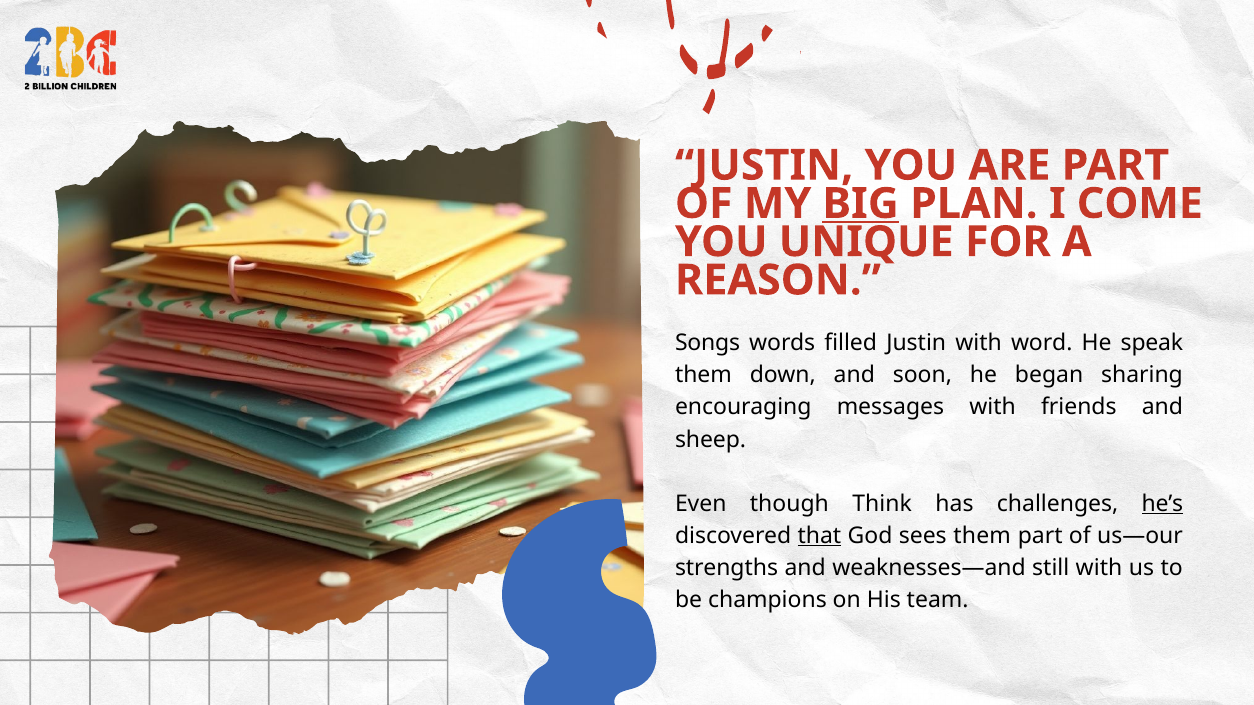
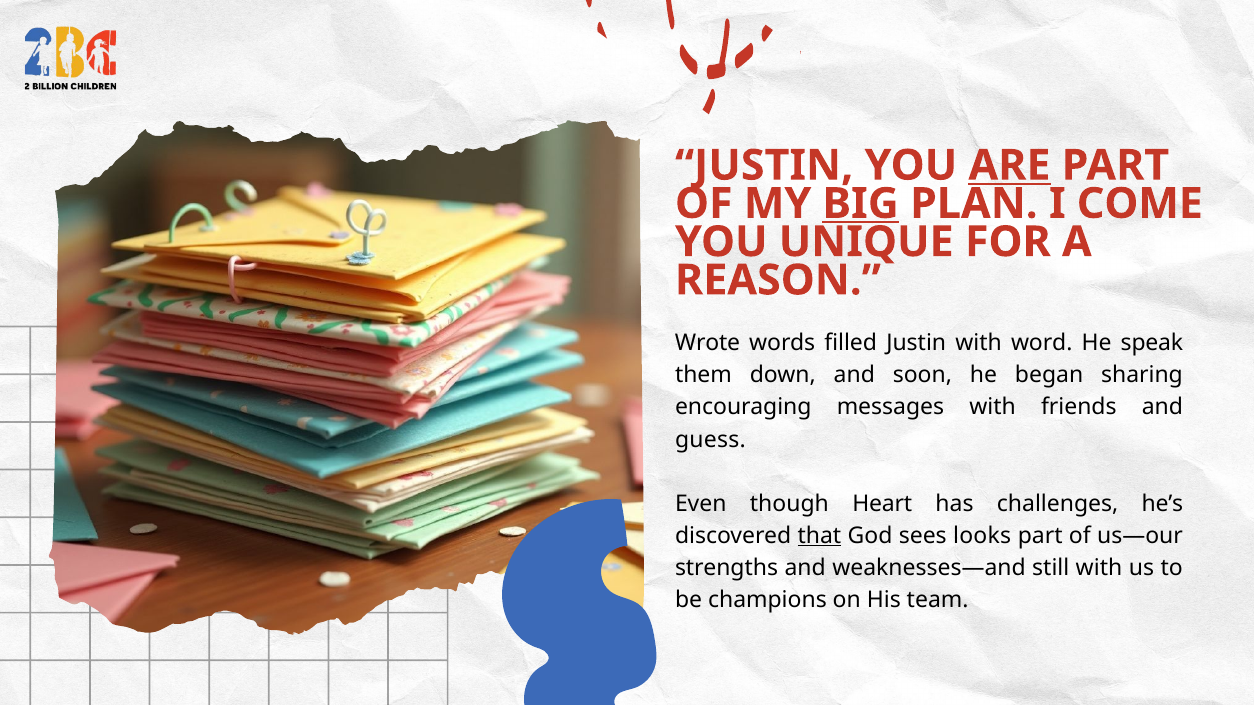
ARE underline: none -> present
Songs: Songs -> Wrote
sheep: sheep -> guess
Think: Think -> Heart
he’s underline: present -> none
sees them: them -> looks
